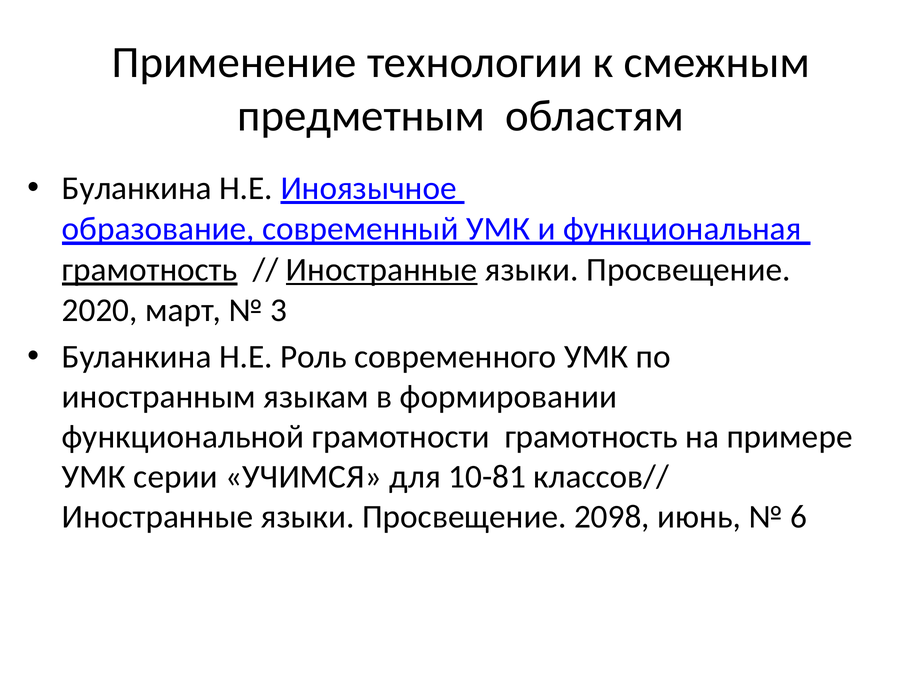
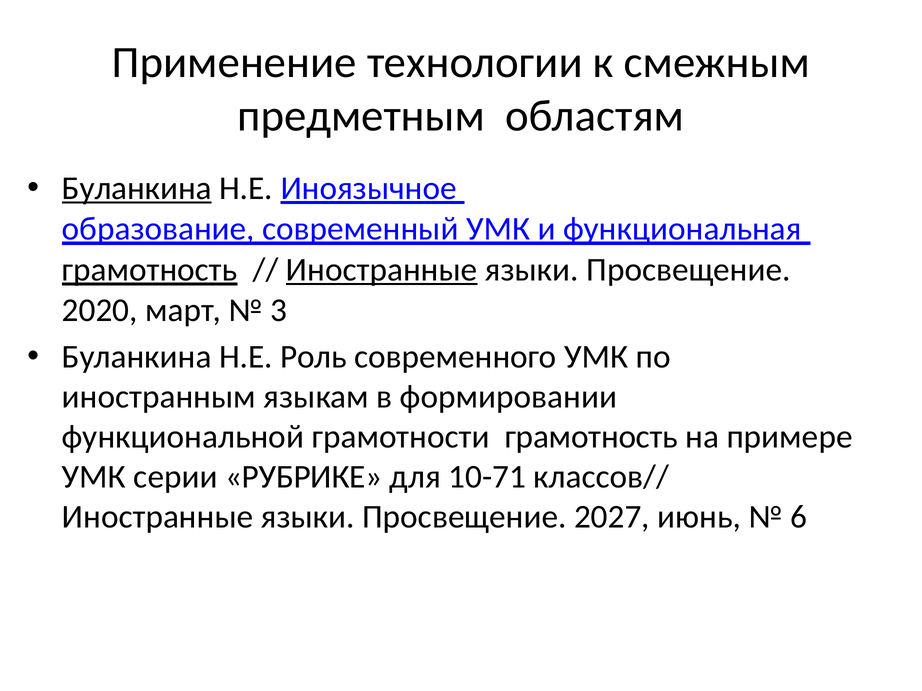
Буланкина at (137, 188) underline: none -> present
УЧИМСЯ: УЧИМСЯ -> РУБРИКЕ
10-81: 10-81 -> 10-71
2098: 2098 -> 2027
